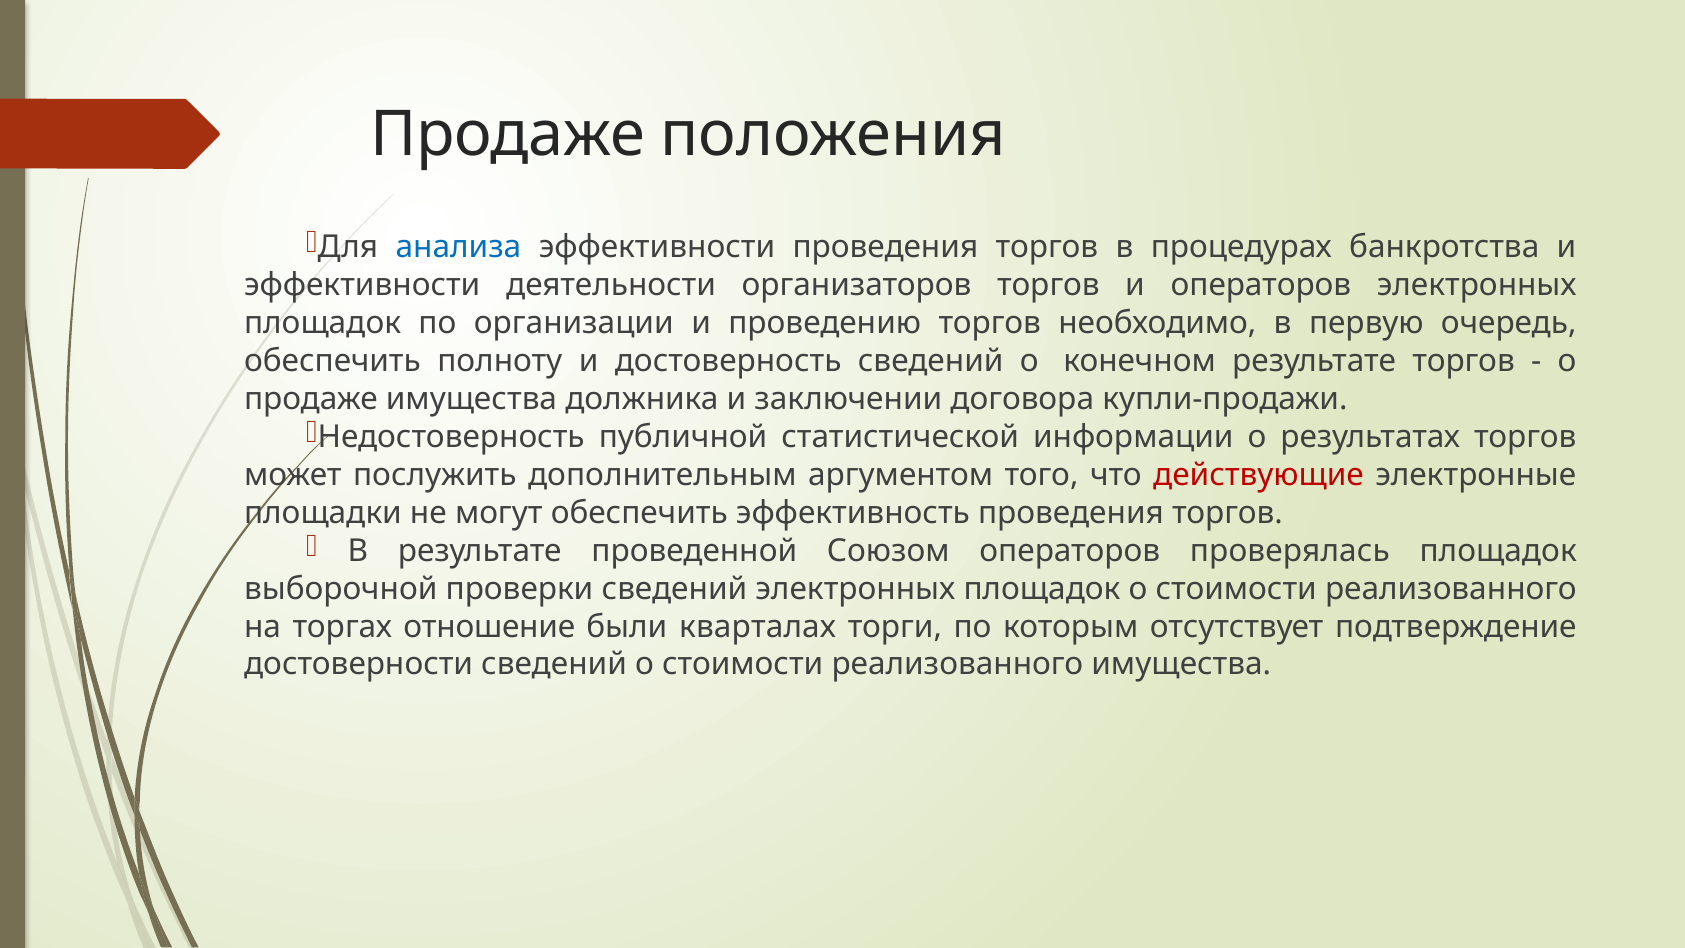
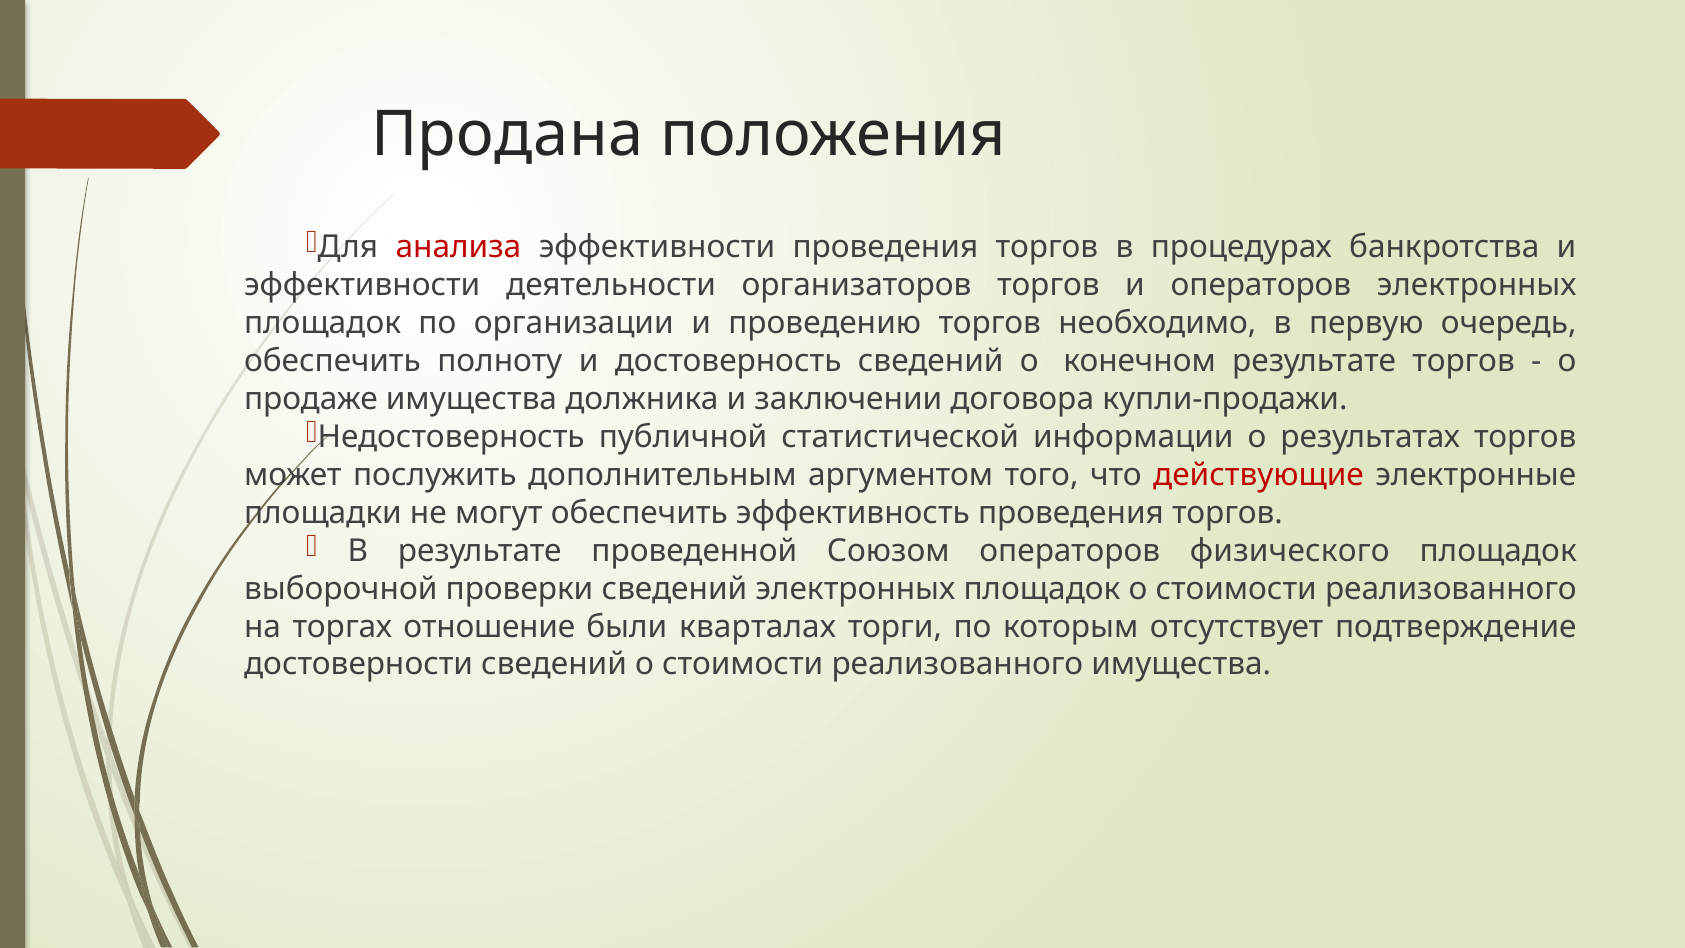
Продаже at (508, 135): Продаже -> Продана
анализа colour: blue -> red
проверялась: проверялась -> физического
